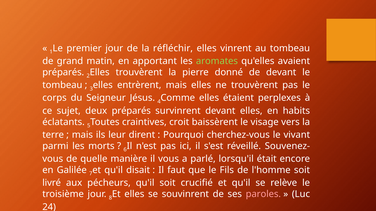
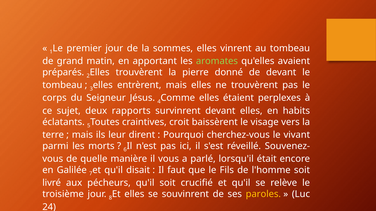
réfléchir: réfléchir -> sommes
deux préparés: préparés -> rapports
paroles colour: pink -> yellow
